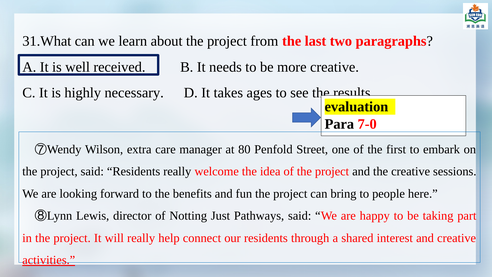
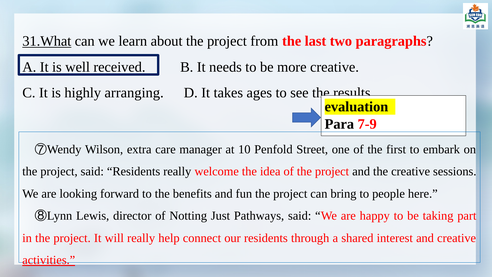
31.What underline: none -> present
necessary: necessary -> arranging
7-0: 7-0 -> 7-9
80: 80 -> 10
